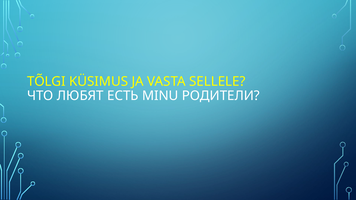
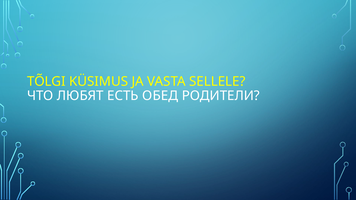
MINU: MINU -> ОБЕД
